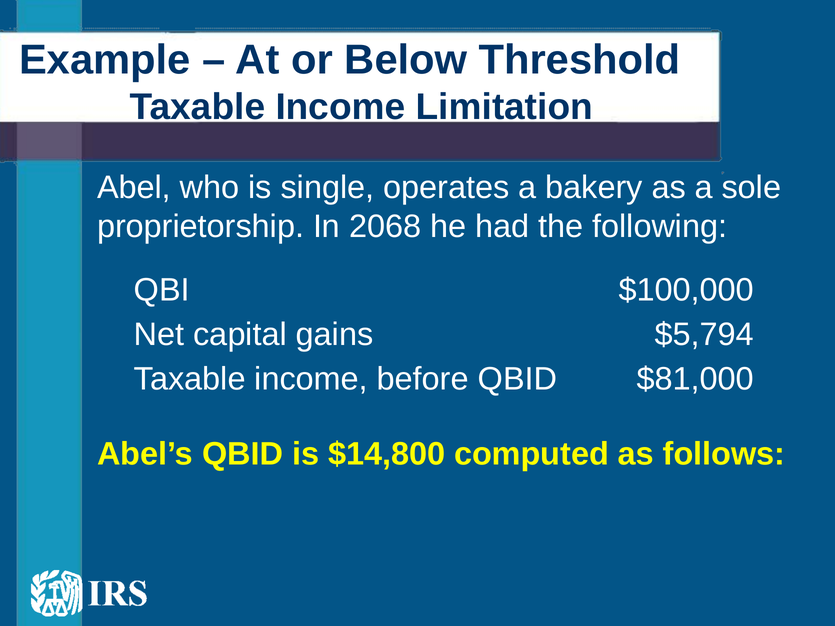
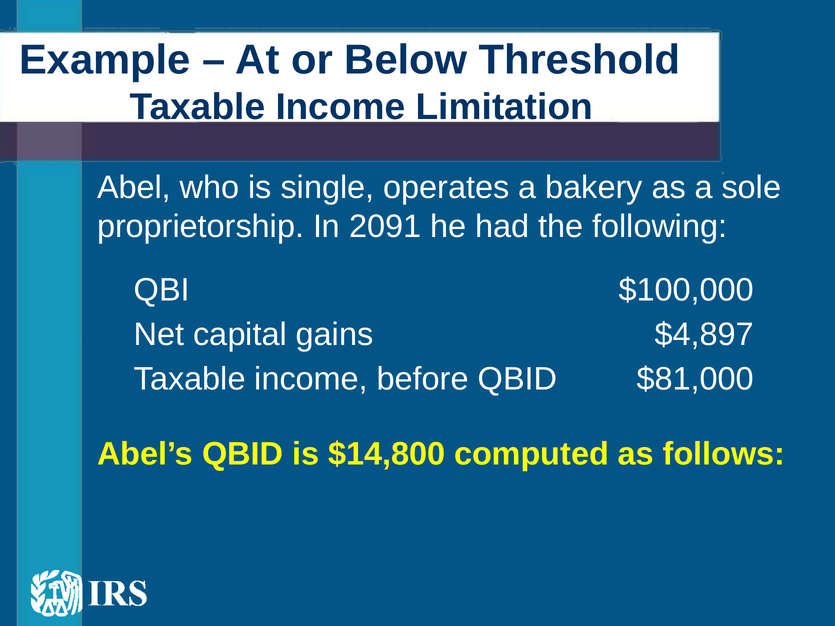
2068: 2068 -> 2091
$5,794: $5,794 -> $4,897
